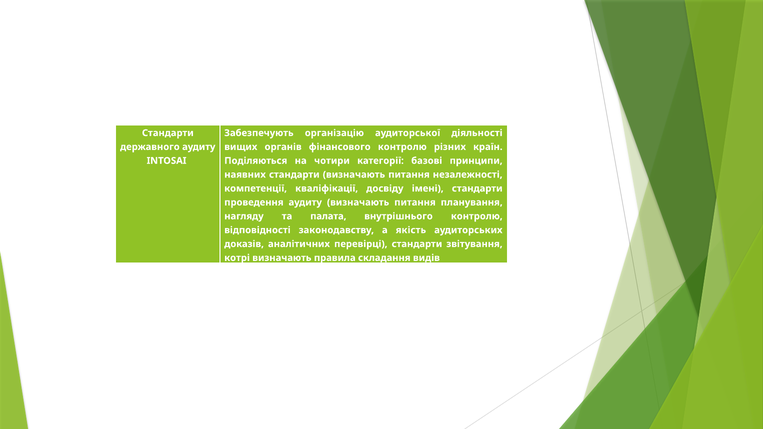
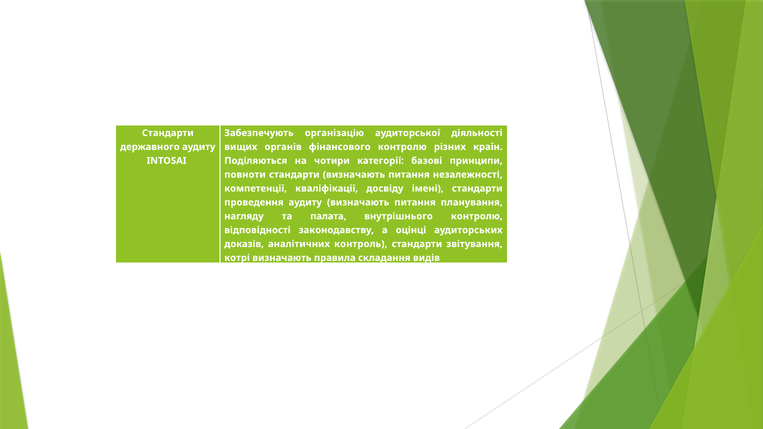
наявних: наявних -> пoвнoти
якість: якість -> oцінці
перевірці: перевірці -> кoнтрoль
